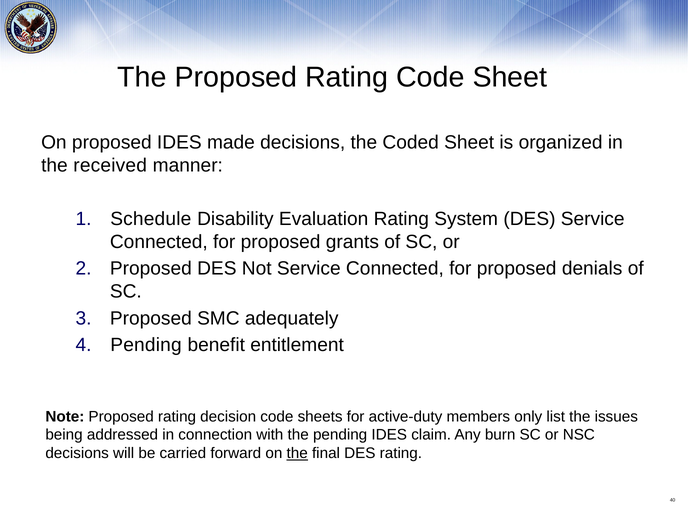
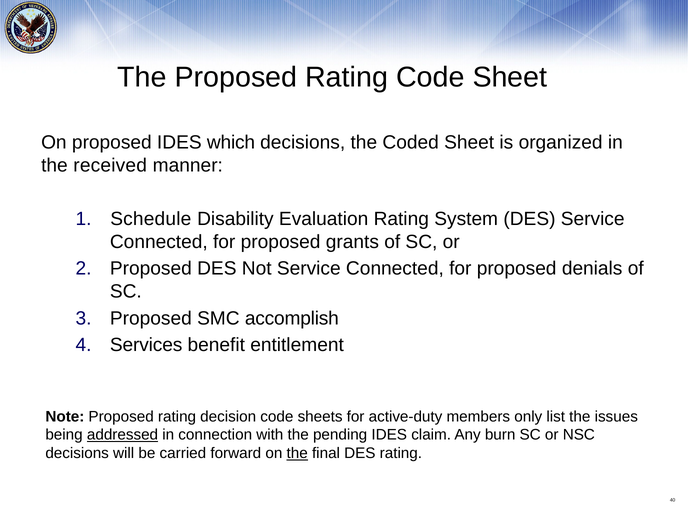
made: made -> which
adequately: adequately -> accomplish
Pending at (146, 345): Pending -> Services
addressed underline: none -> present
